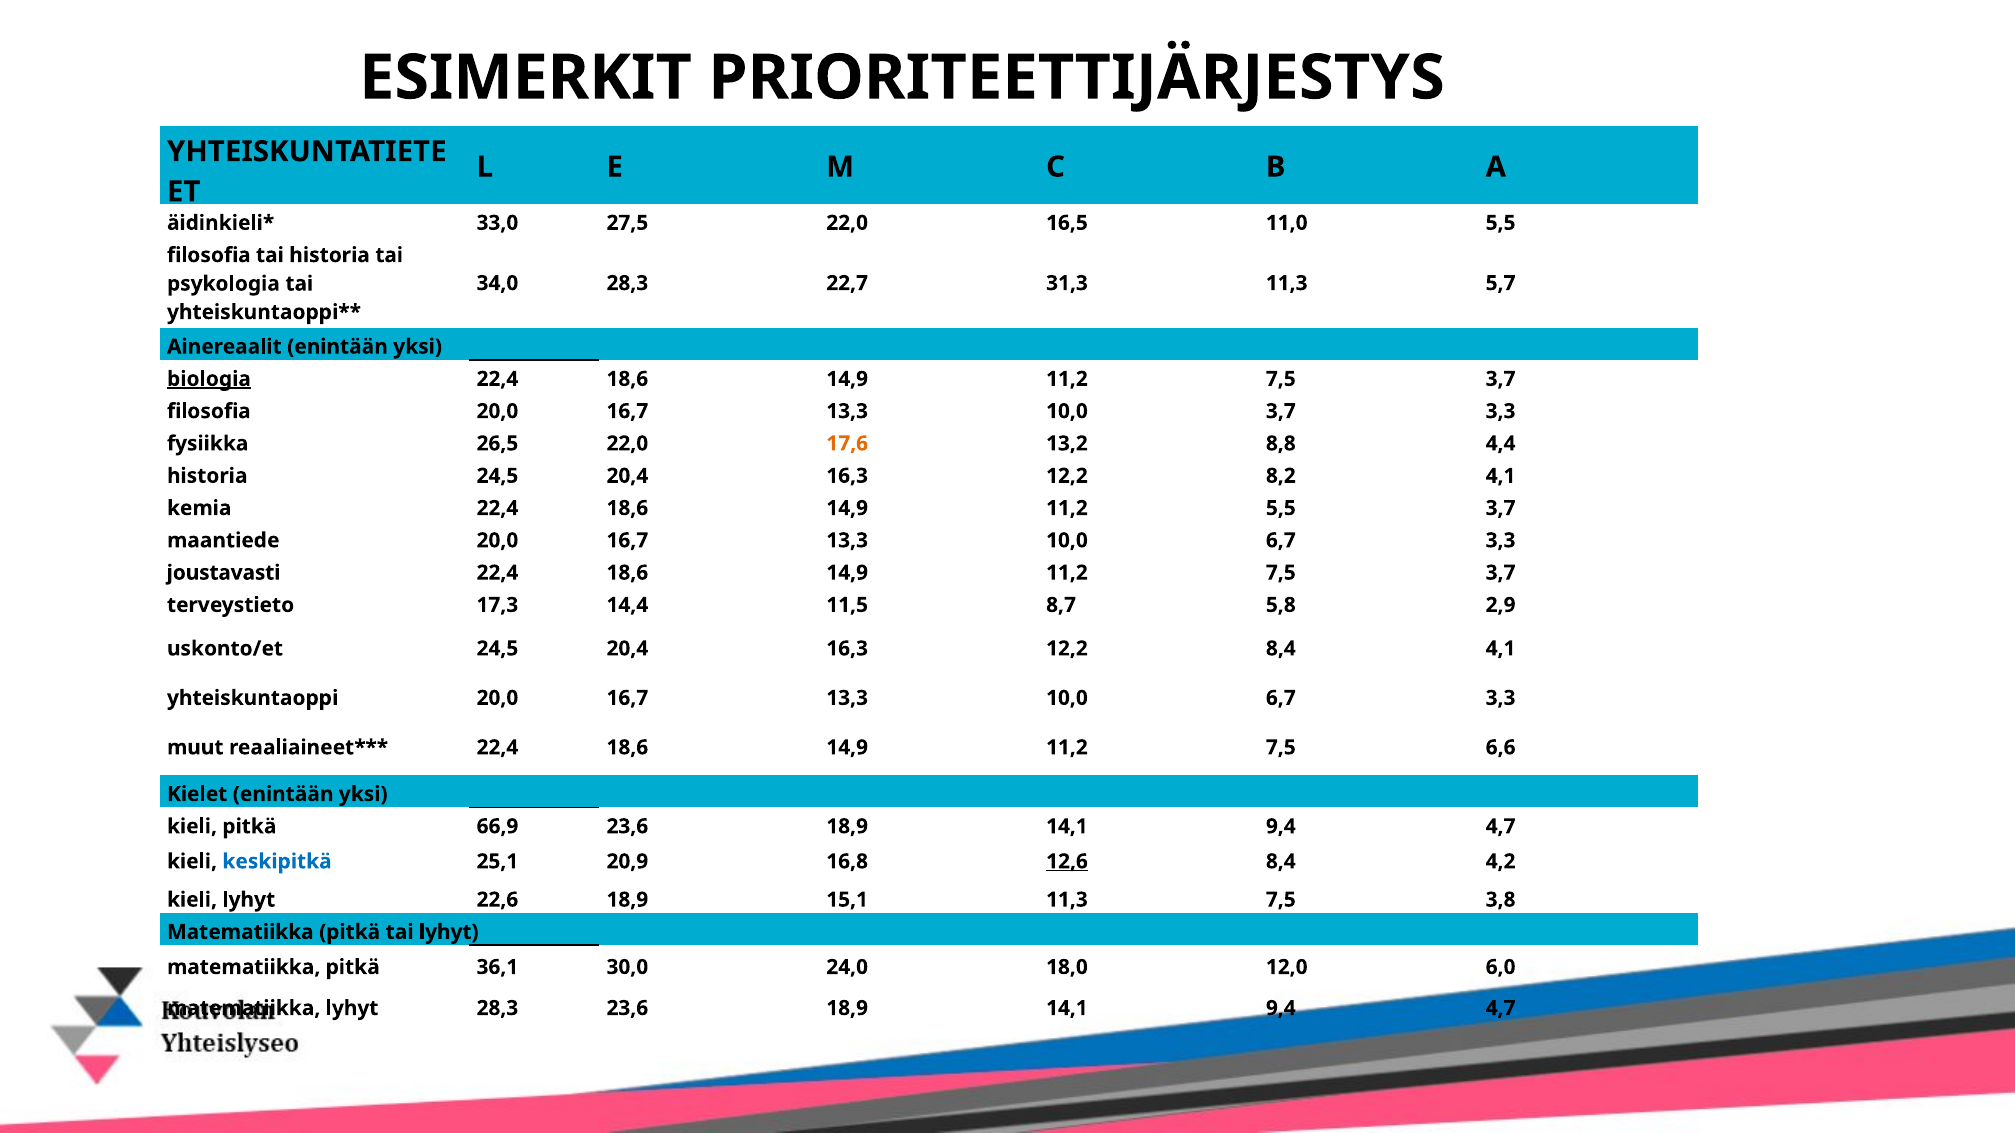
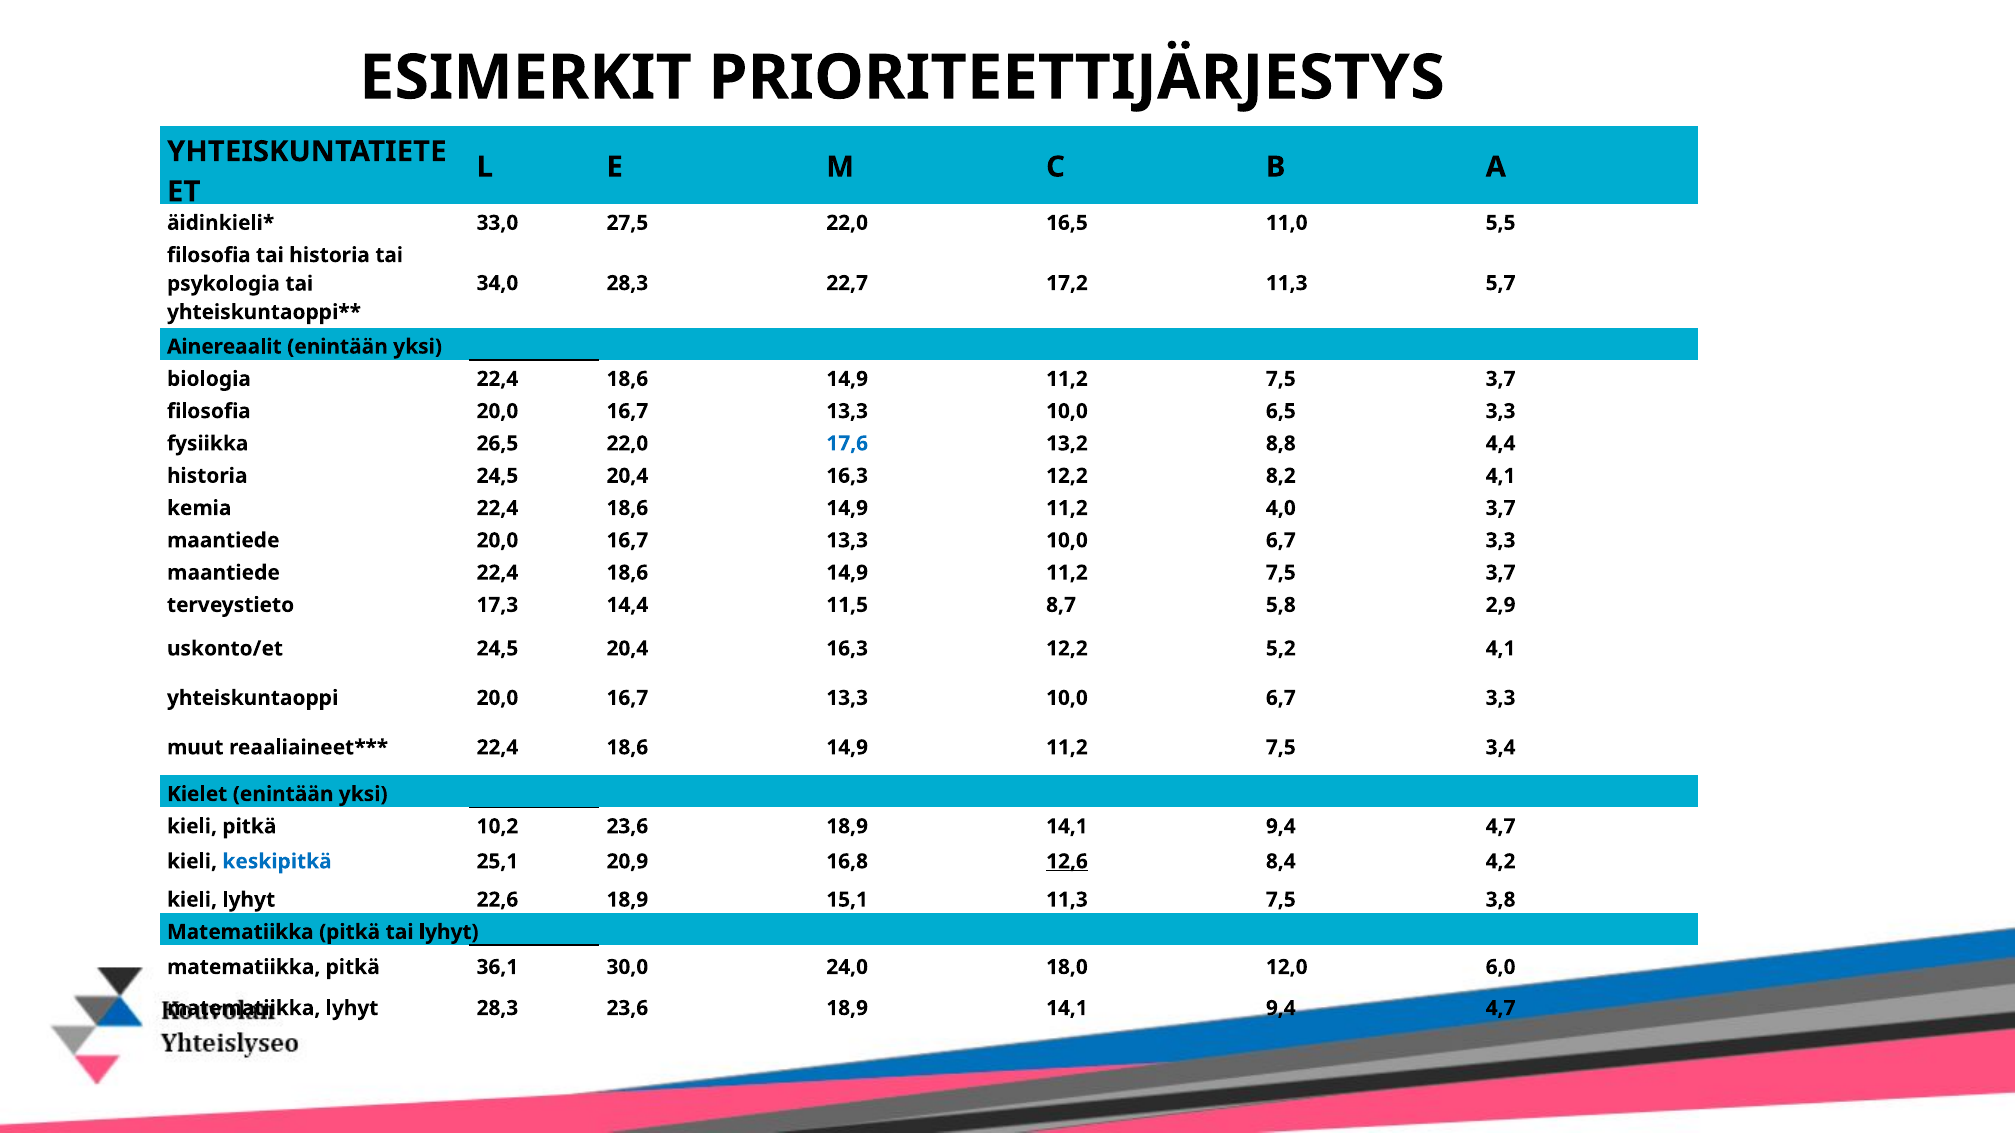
31,3: 31,3 -> 17,2
biologia underline: present -> none
10,0 3,7: 3,7 -> 6,5
17,6 colour: orange -> blue
11,2 5,5: 5,5 -> 4,0
joustavasti at (224, 573): joustavasti -> maantiede
12,2 8,4: 8,4 -> 5,2
6,6: 6,6 -> 3,4
66,9: 66,9 -> 10,2
